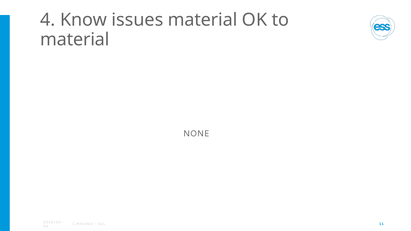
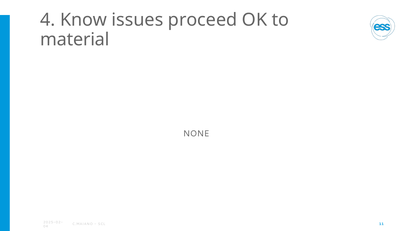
issues material: material -> proceed
